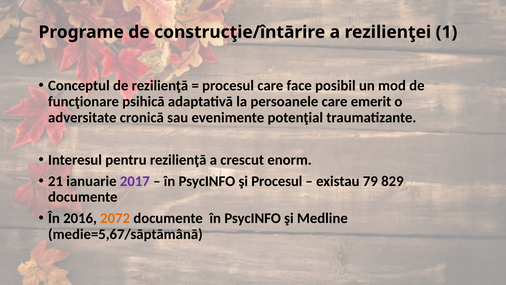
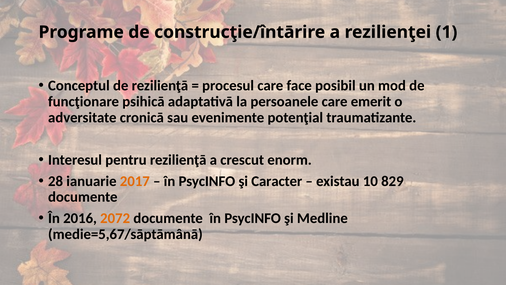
21: 21 -> 28
2017 colour: purple -> orange
şi Procesul: Procesul -> Caracter
79: 79 -> 10
